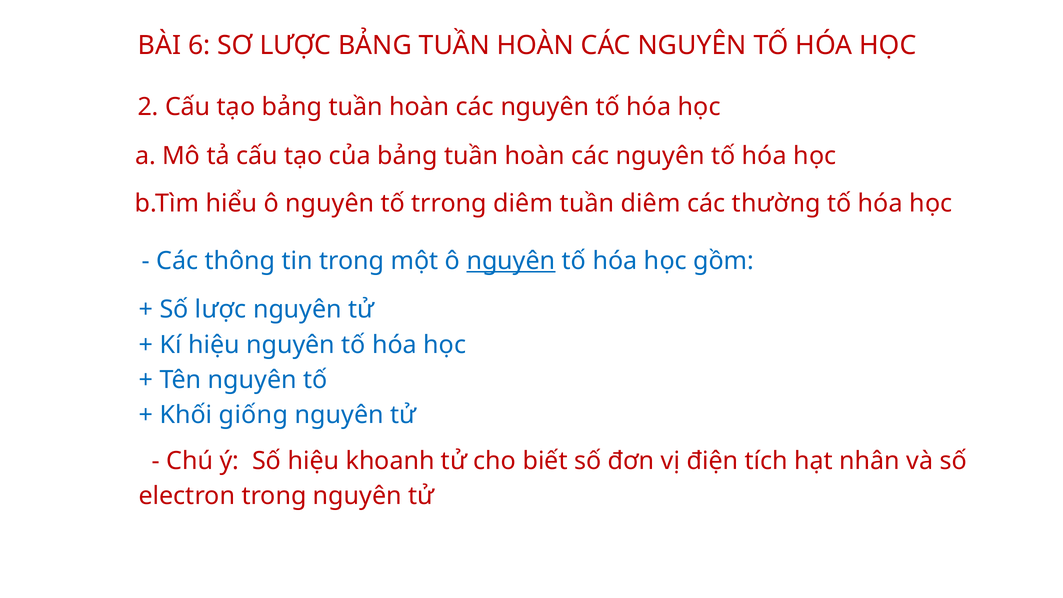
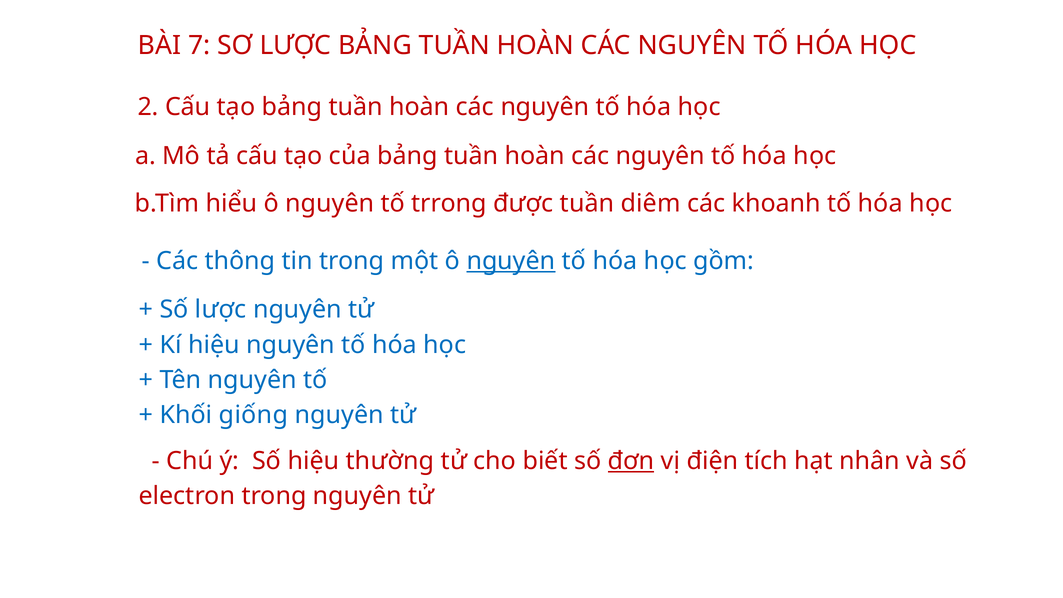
6: 6 -> 7
trrong diêm: diêm -> được
thường: thường -> khoanh
khoanh: khoanh -> thường
đơn underline: none -> present
